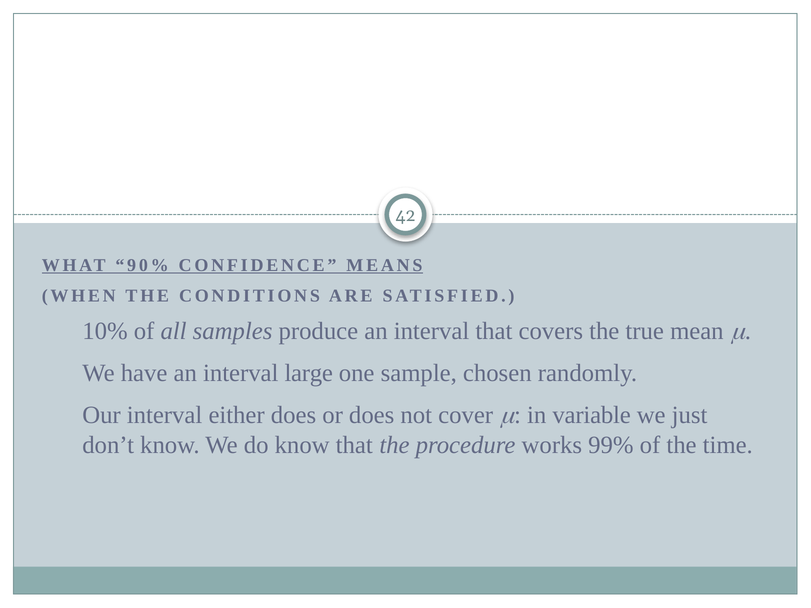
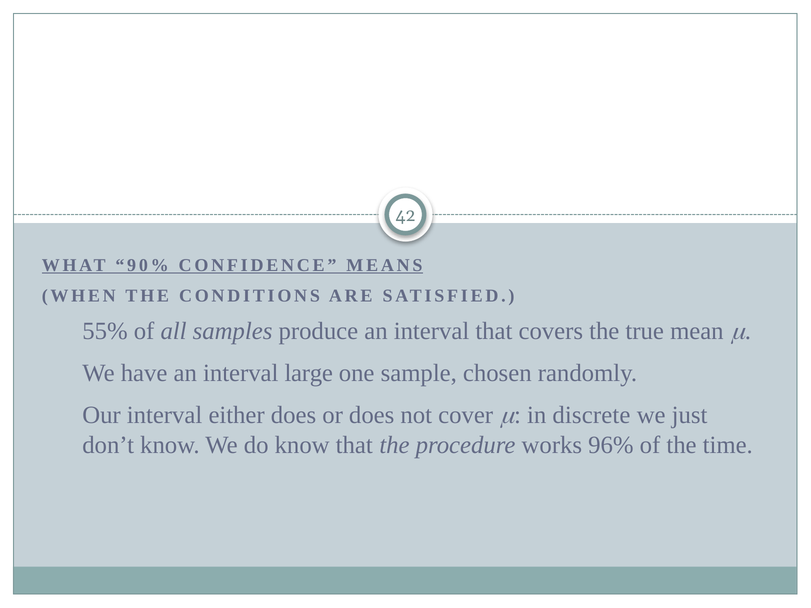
10%: 10% -> 55%
variable: variable -> discrete
99%: 99% -> 96%
